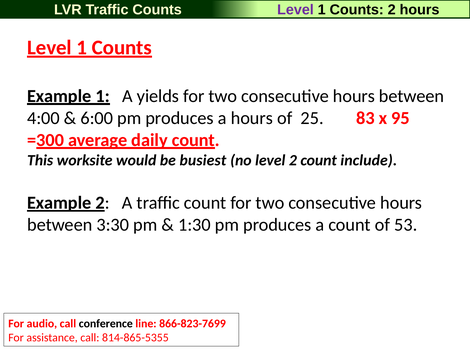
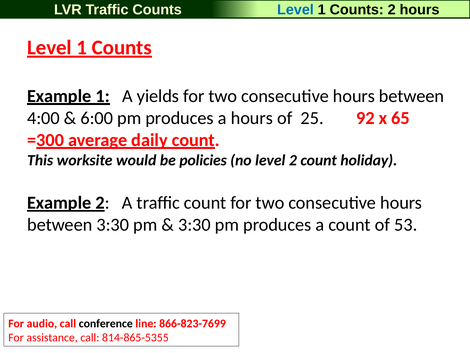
Level at (295, 10) colour: purple -> blue
83: 83 -> 92
95: 95 -> 65
busiest: busiest -> policies
include: include -> holiday
1:30 at (194, 225): 1:30 -> 3:30
